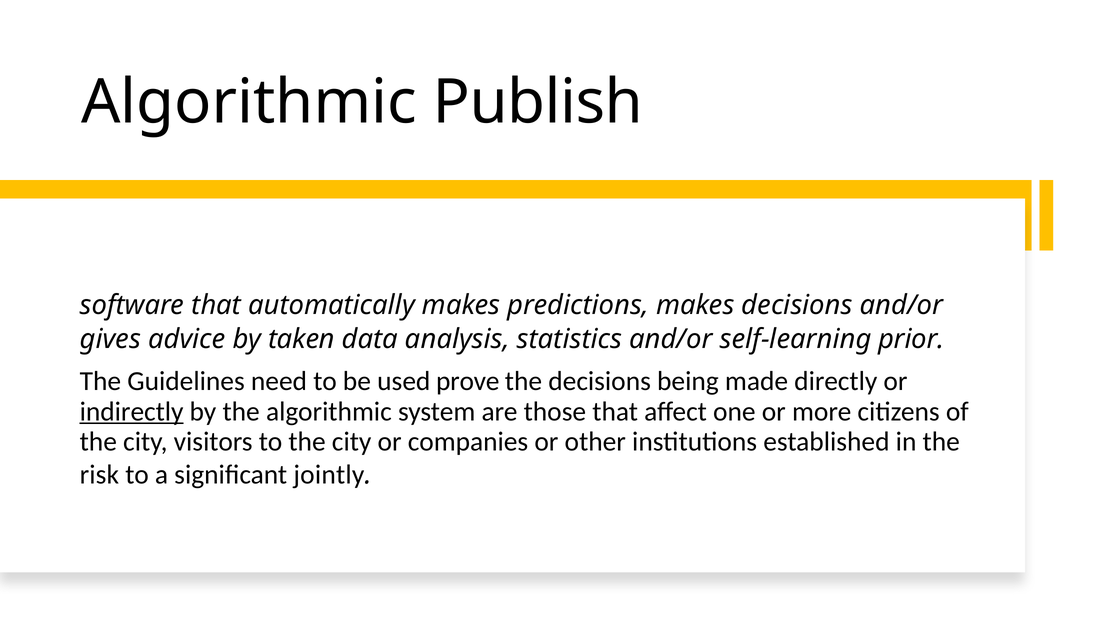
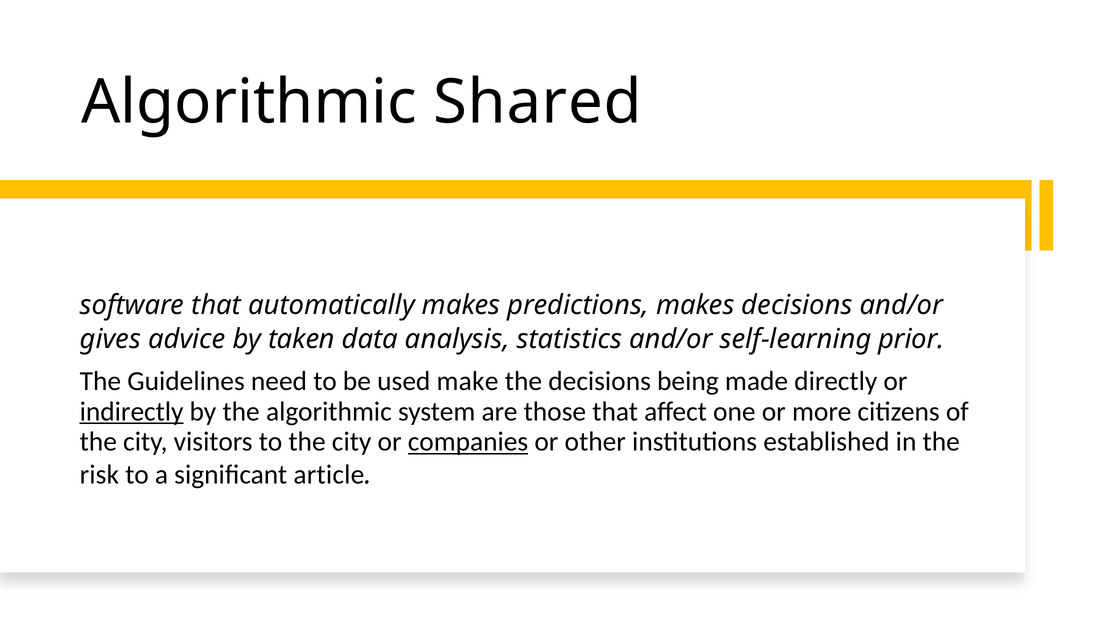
Publish: Publish -> Shared
prove: prove -> make
companies underline: none -> present
jointly: jointly -> article
